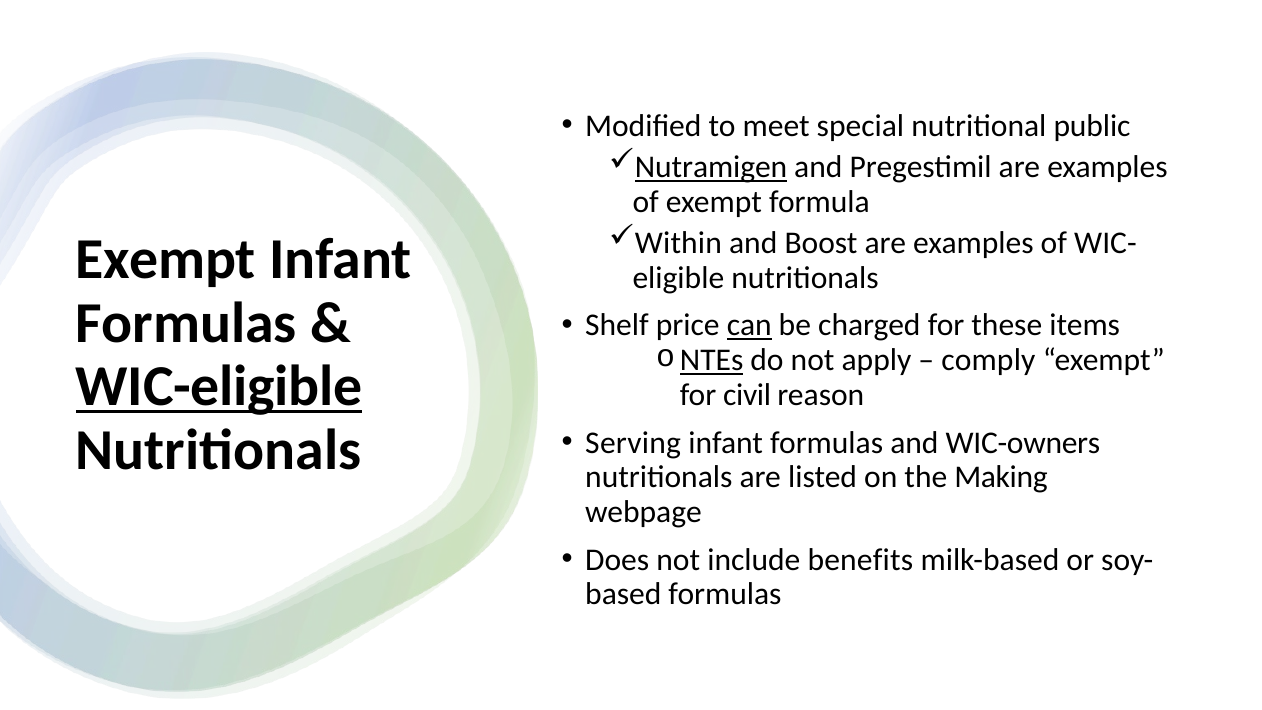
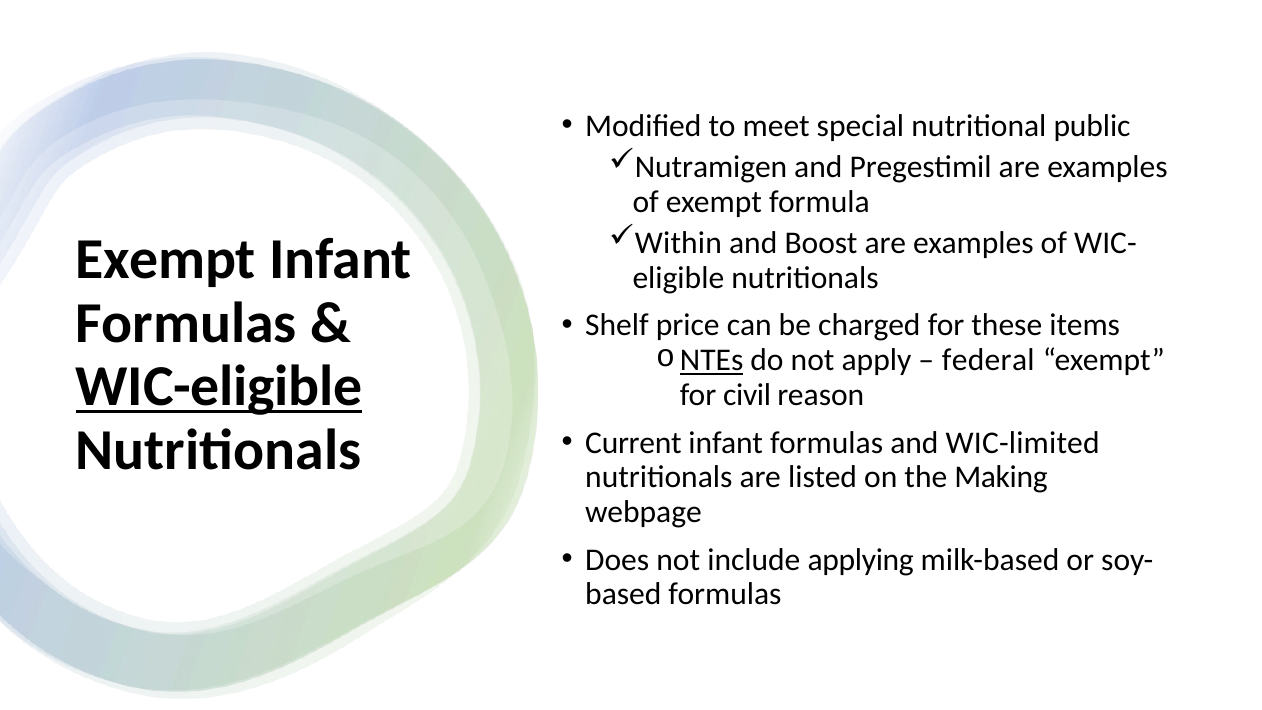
Nutramigen underline: present -> none
can underline: present -> none
comply: comply -> federal
Serving: Serving -> Current
WIC-owners: WIC-owners -> WIC-limited
benefits: benefits -> applying
